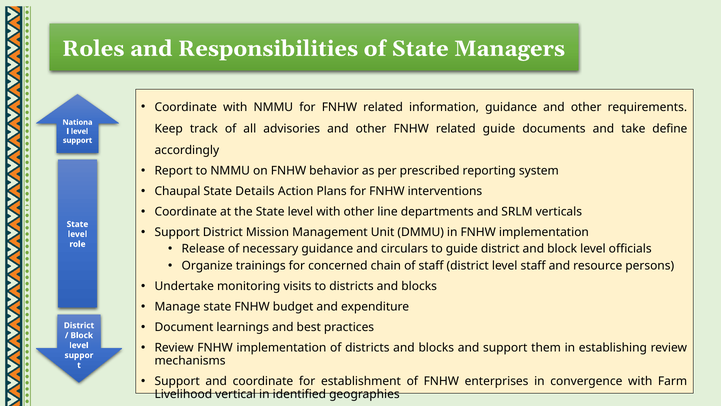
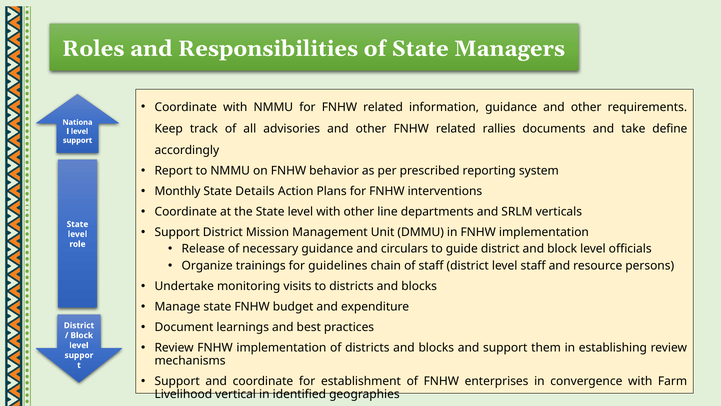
related guide: guide -> rallies
Chaupal: Chaupal -> Monthly
concerned: concerned -> guidelines
